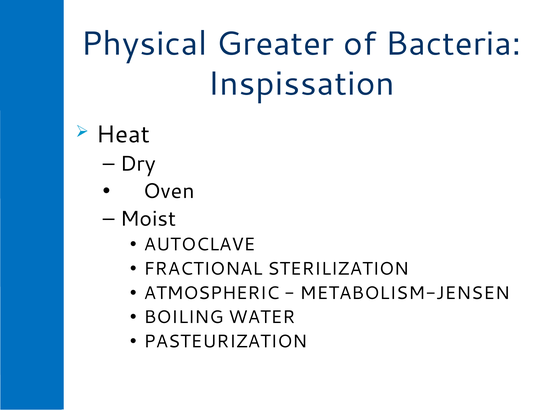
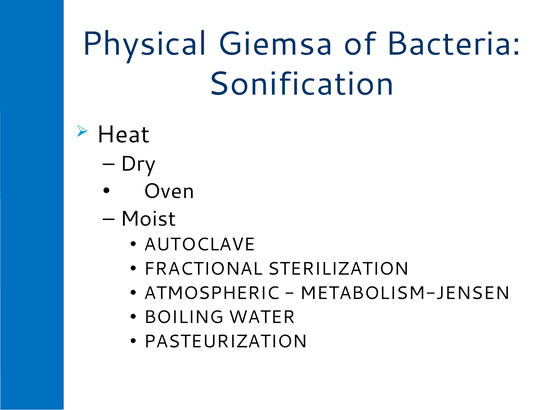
Greater: Greater -> Giemsa
Inspissation: Inspissation -> Sonification
